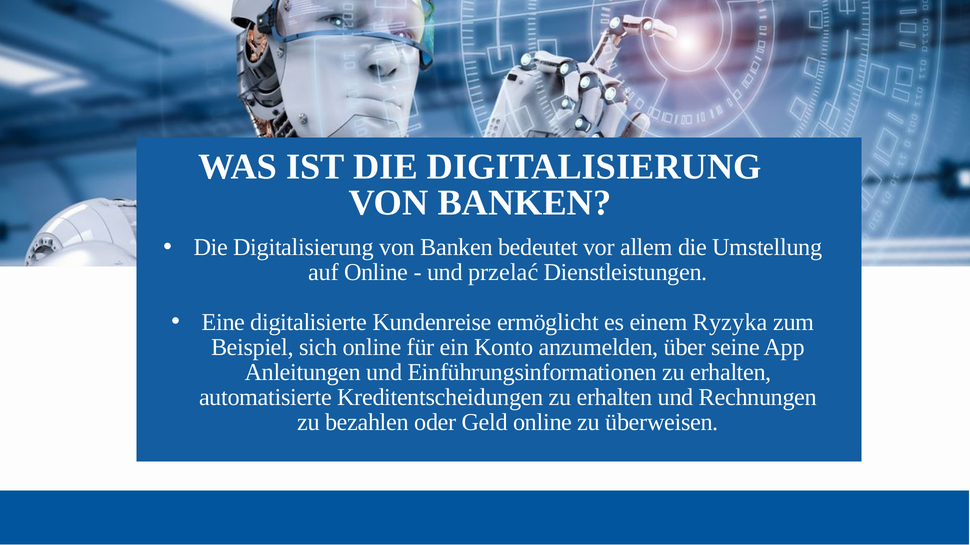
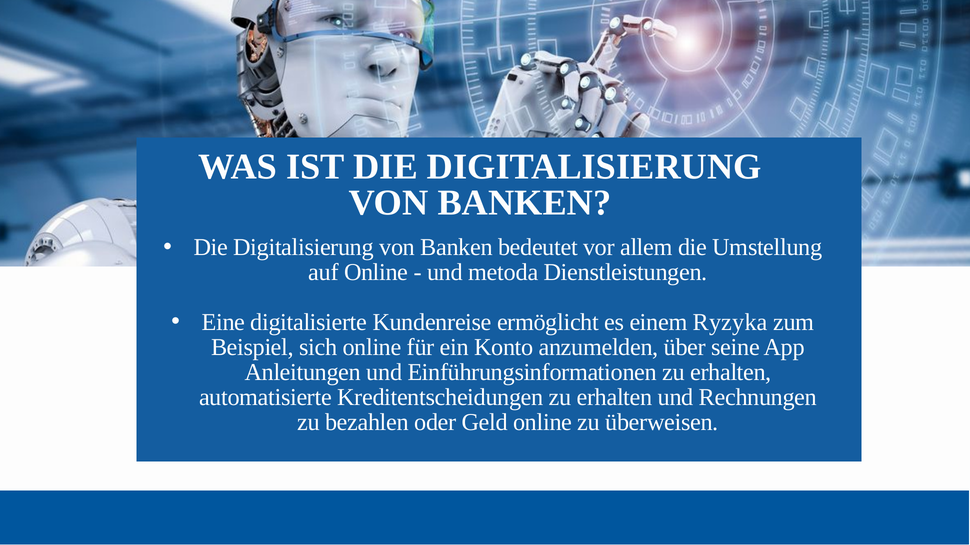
przelać: przelać -> metoda
